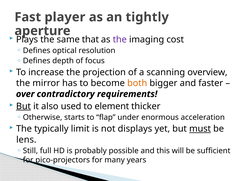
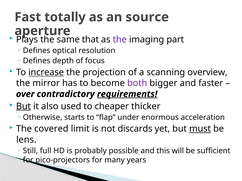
player: player -> totally
tightly: tightly -> source
cost: cost -> part
increase underline: none -> present
both colour: orange -> purple
requirements underline: none -> present
element: element -> cheaper
typically: typically -> covered
displays: displays -> discards
